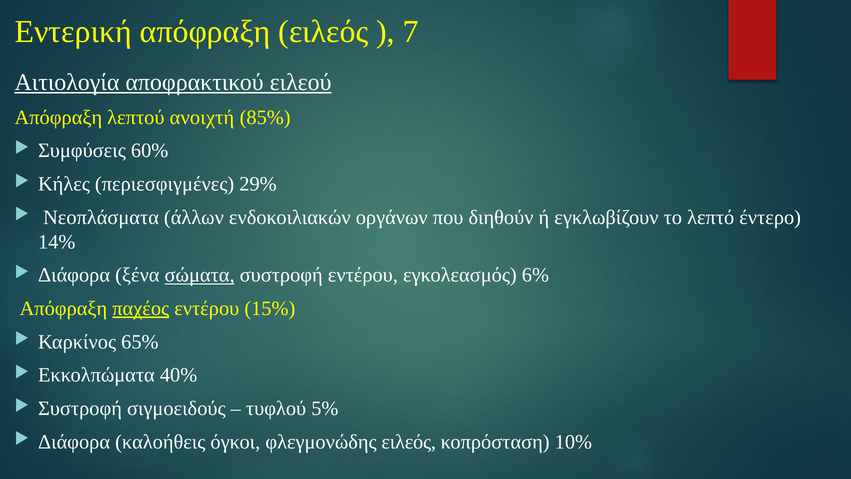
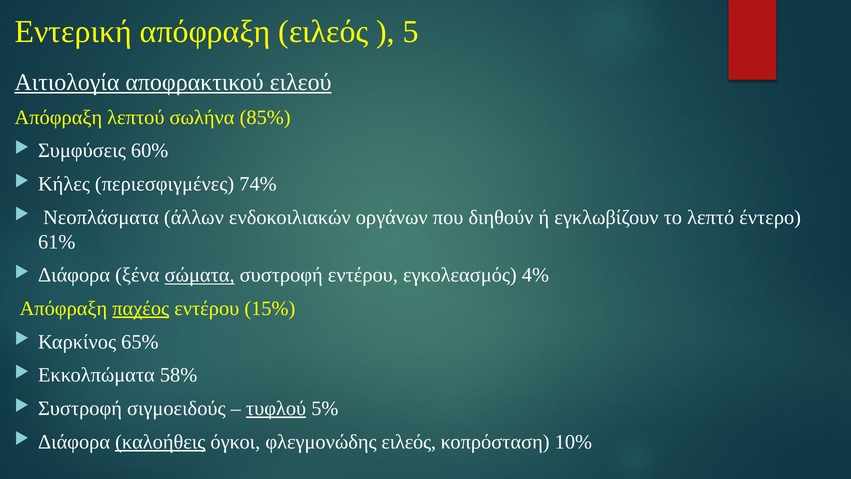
7: 7 -> 5
ανοιχτή: ανοιχτή -> σωλήνα
29%: 29% -> 74%
14%: 14% -> 61%
6%: 6% -> 4%
40%: 40% -> 58%
τυφλού underline: none -> present
καλοήθεις underline: none -> present
